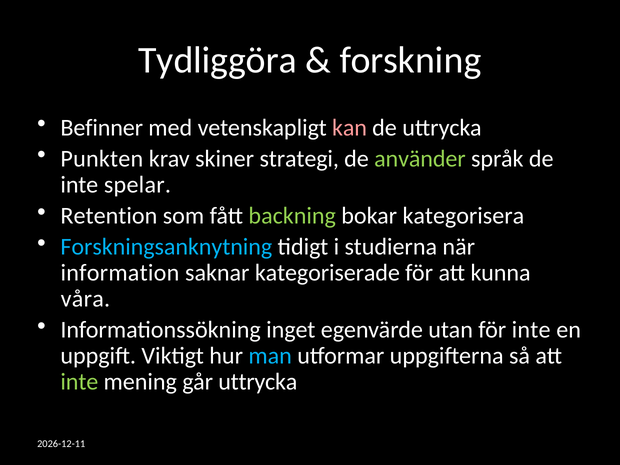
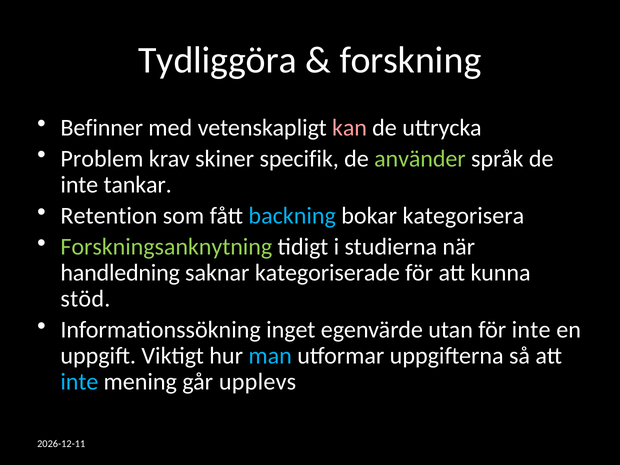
Punkten: Punkten -> Problem
strategi: strategi -> specifik
spelar: spelar -> tankar
backning colour: light green -> light blue
Forskningsanknytning colour: light blue -> light green
information: information -> handledning
våra: våra -> stöd
inte at (79, 382) colour: light green -> light blue
går uttrycka: uttrycka -> upplevs
